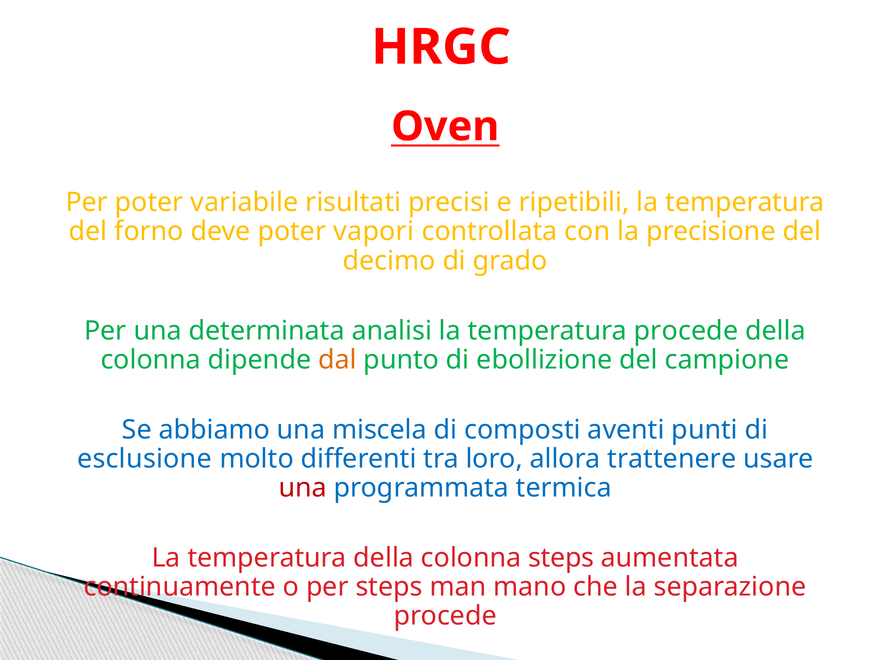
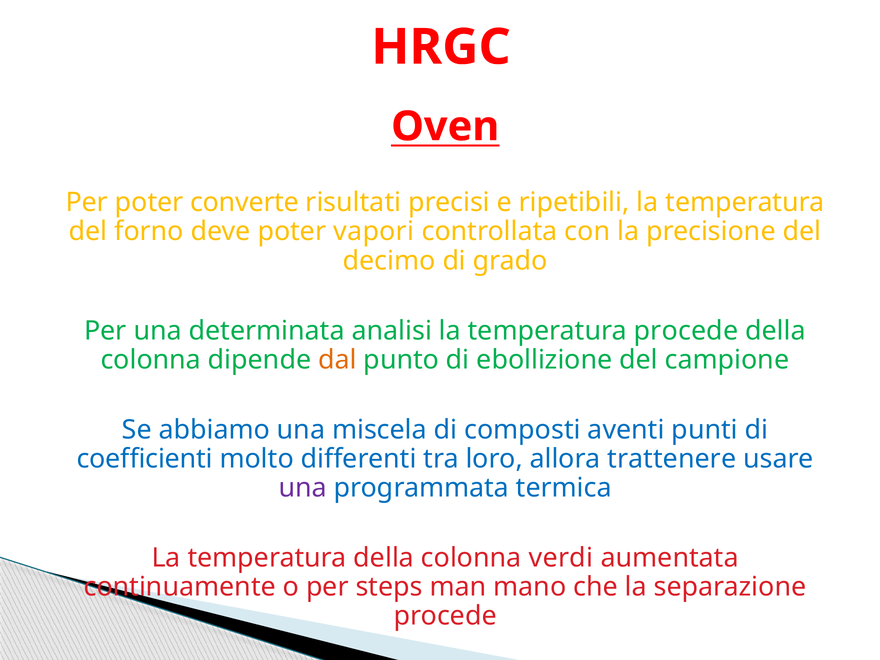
variabile: variabile -> converte
esclusione: esclusione -> coefficienti
una at (303, 488) colour: red -> purple
colonna steps: steps -> verdi
